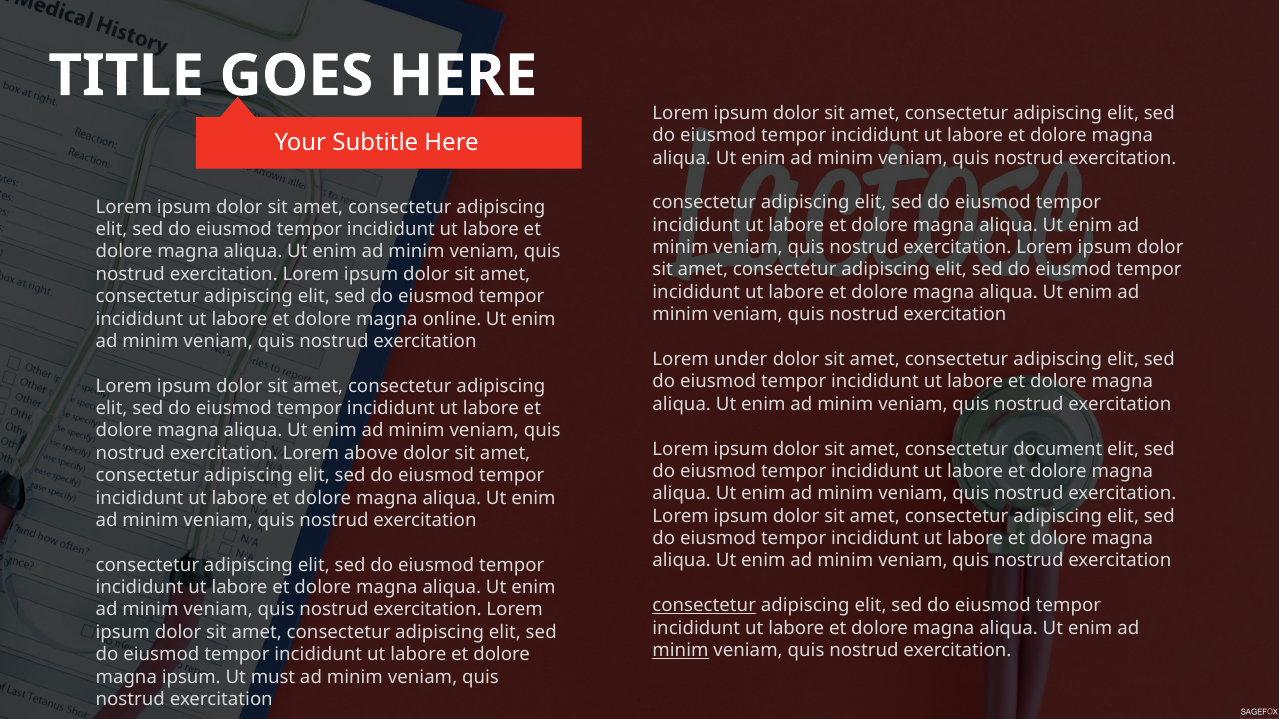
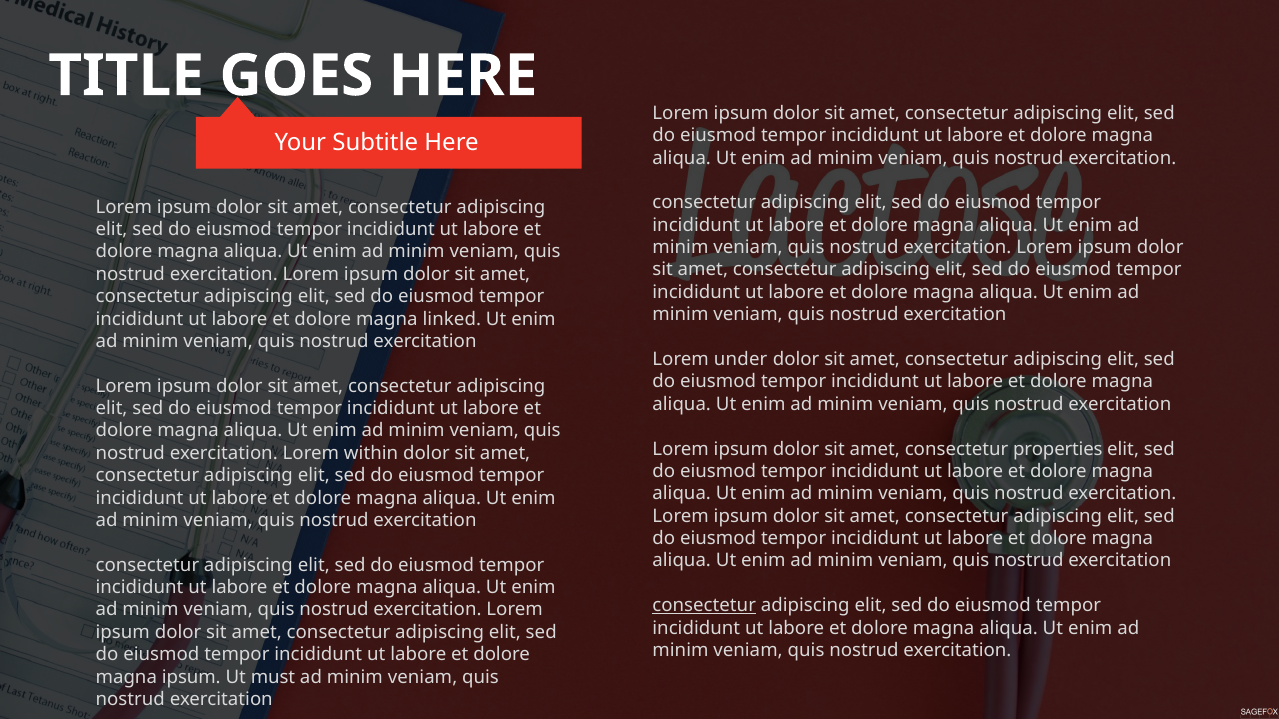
online: online -> linked
document: document -> properties
above: above -> within
minim at (680, 651) underline: present -> none
